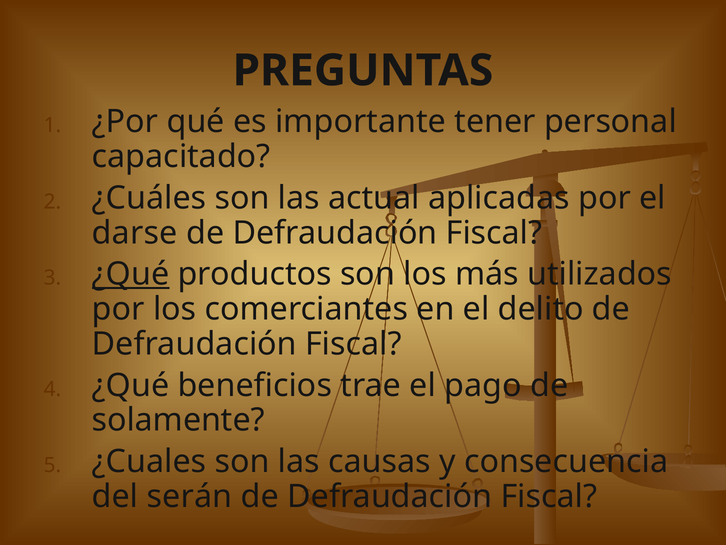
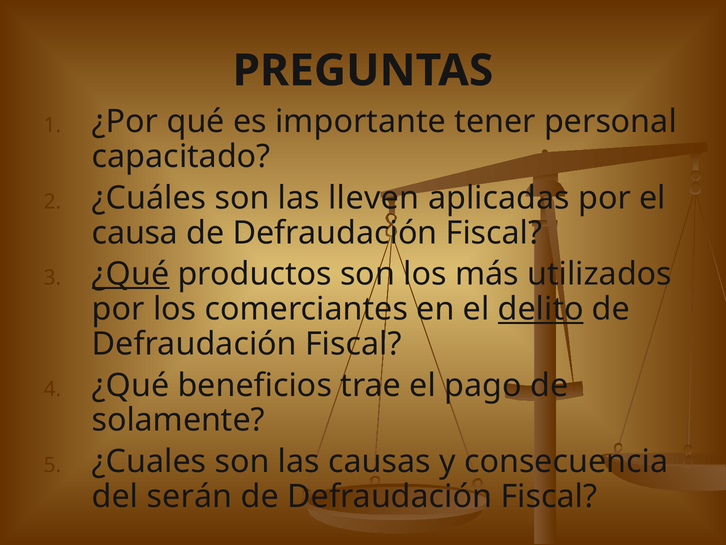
actual: actual -> lleven
darse: darse -> causa
delito underline: none -> present
